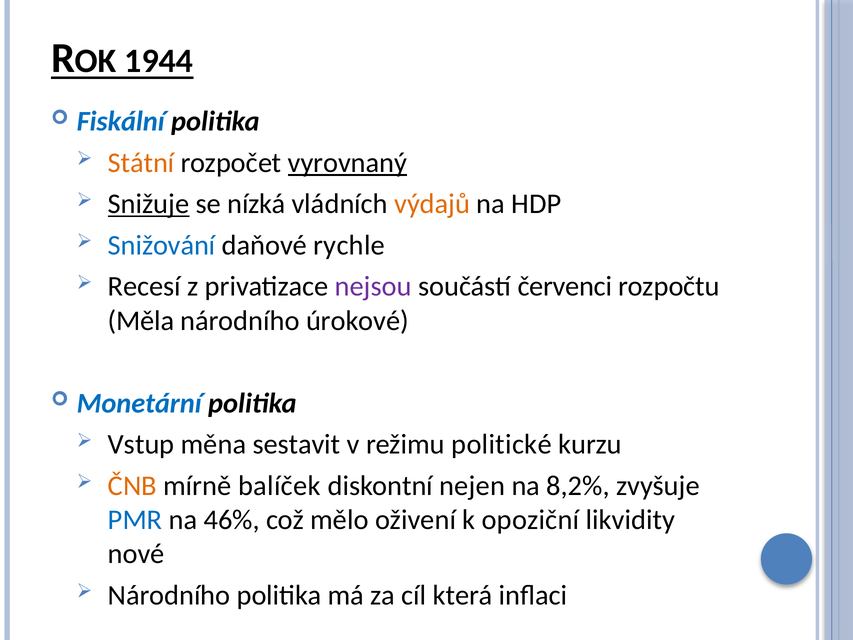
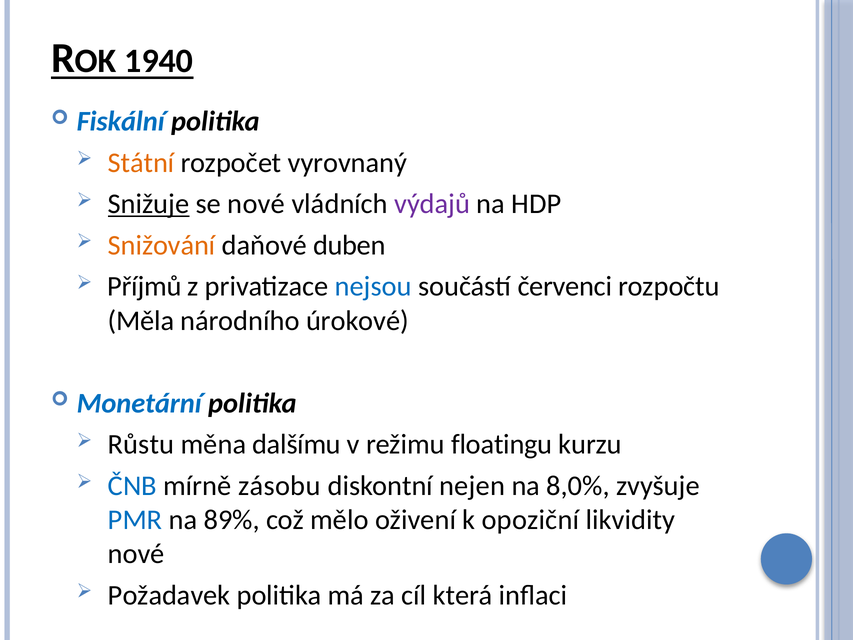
1944: 1944 -> 1940
vyrovnaný underline: present -> none
se nízká: nízká -> nové
výdajů colour: orange -> purple
Snižování colour: blue -> orange
rychle: rychle -> duben
Recesí: Recesí -> Příjmů
nejsou colour: purple -> blue
Vstup: Vstup -> Růstu
sestavit: sestavit -> dalšímu
politické: politické -> floatingu
ČNB colour: orange -> blue
balíček: balíček -> zásobu
8,2%: 8,2% -> 8,0%
46%: 46% -> 89%
Národního at (169, 595): Národního -> Požadavek
